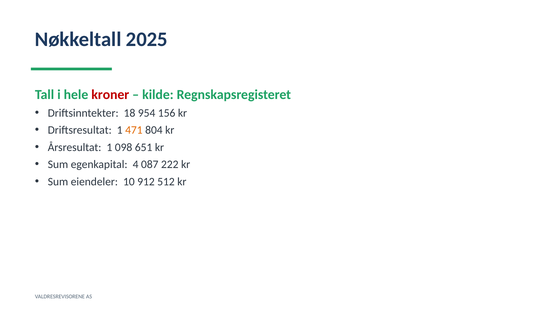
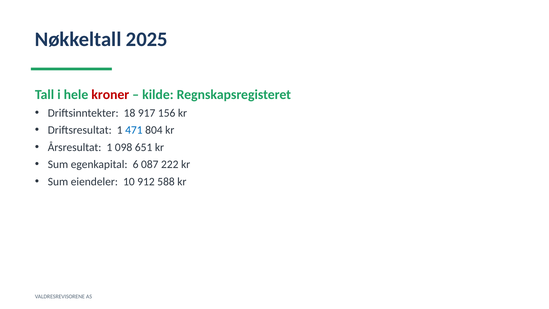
954: 954 -> 917
471 colour: orange -> blue
4: 4 -> 6
512: 512 -> 588
